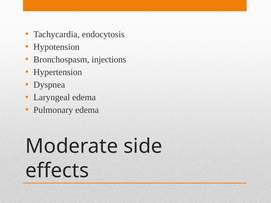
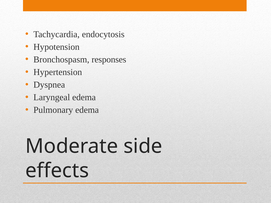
injections: injections -> responses
